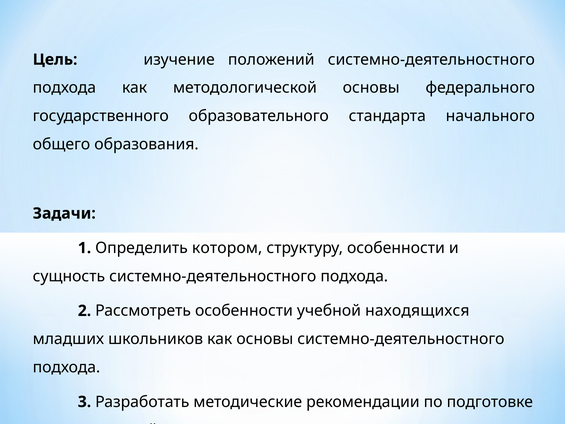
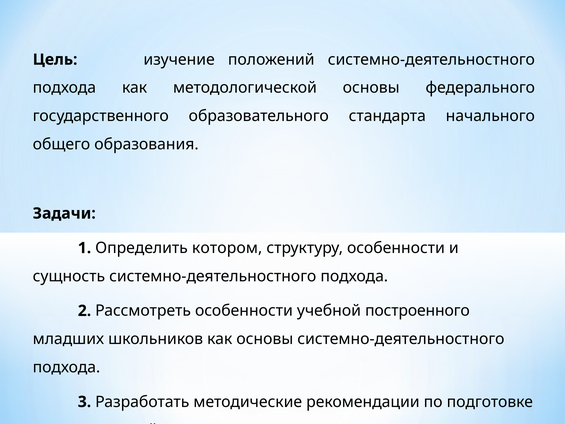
находящихся: находящихся -> построенного
